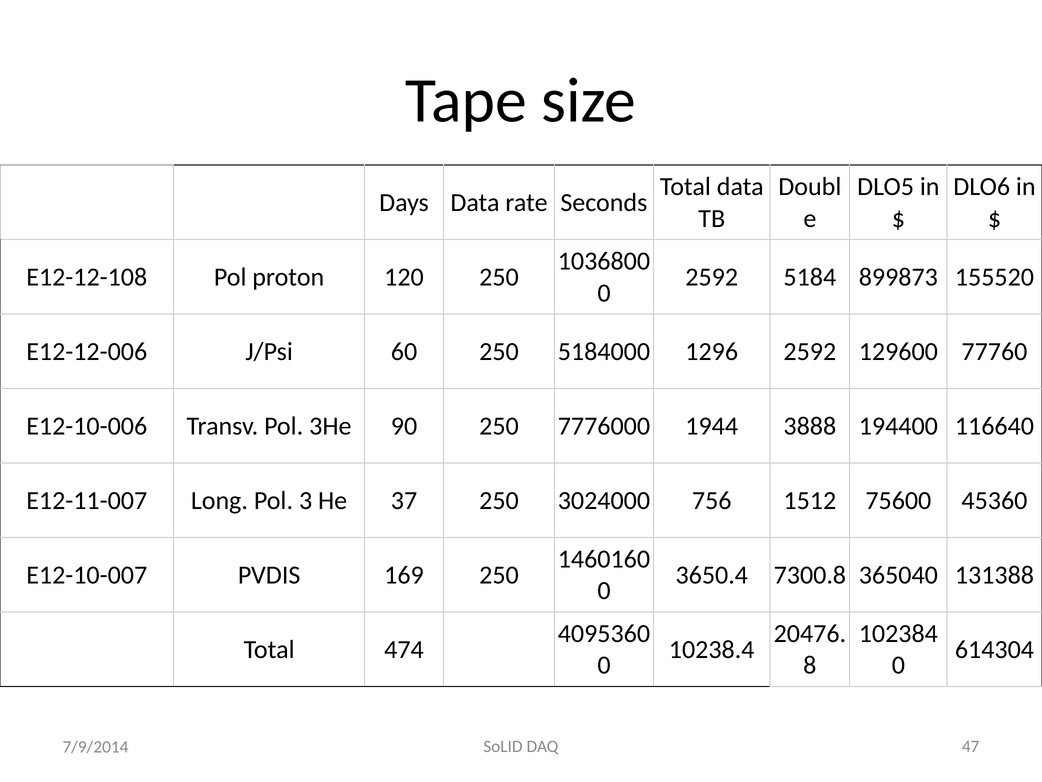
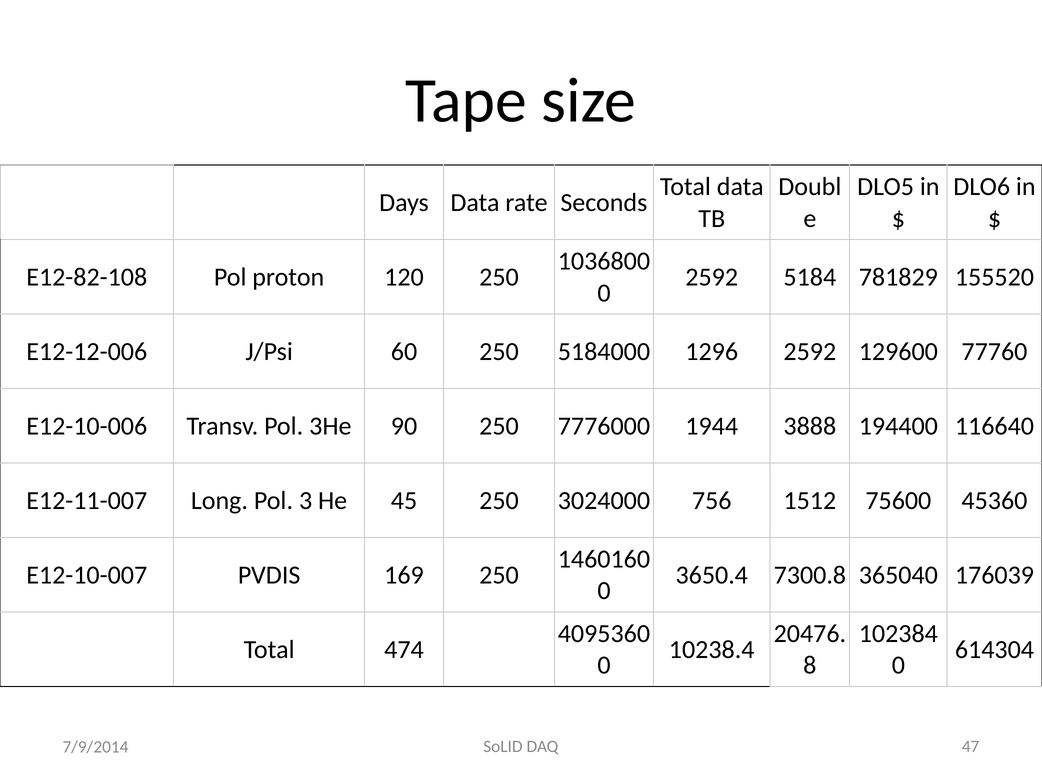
E12-12-108: E12-12-108 -> E12-82-108
899873: 899873 -> 781829
37: 37 -> 45
131388: 131388 -> 176039
